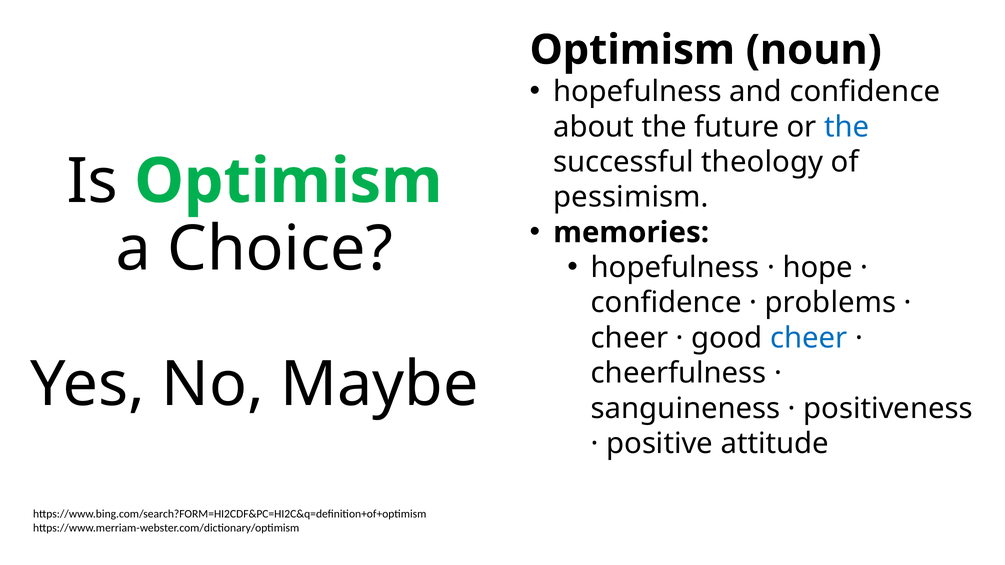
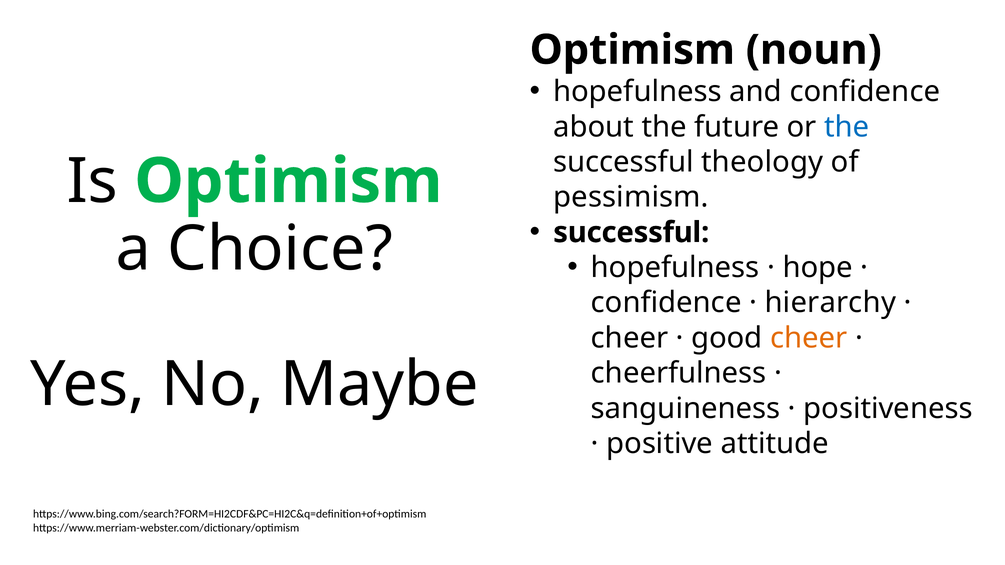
memories at (631, 233): memories -> successful
problems: problems -> hierarchy
cheer at (809, 338) colour: blue -> orange
